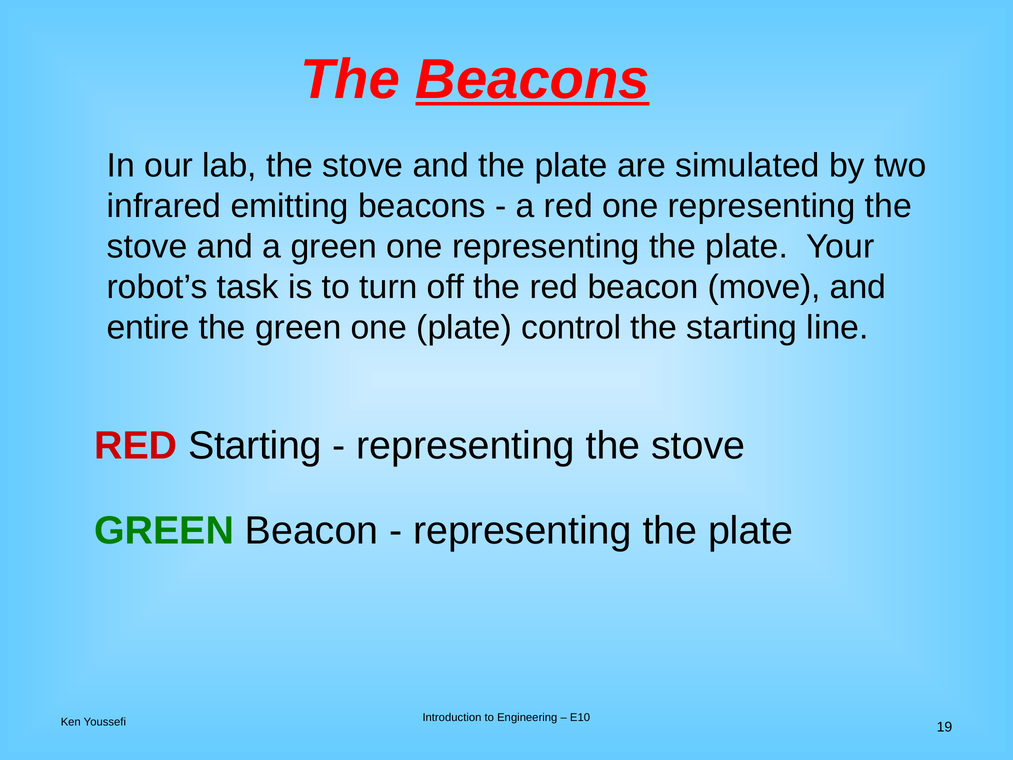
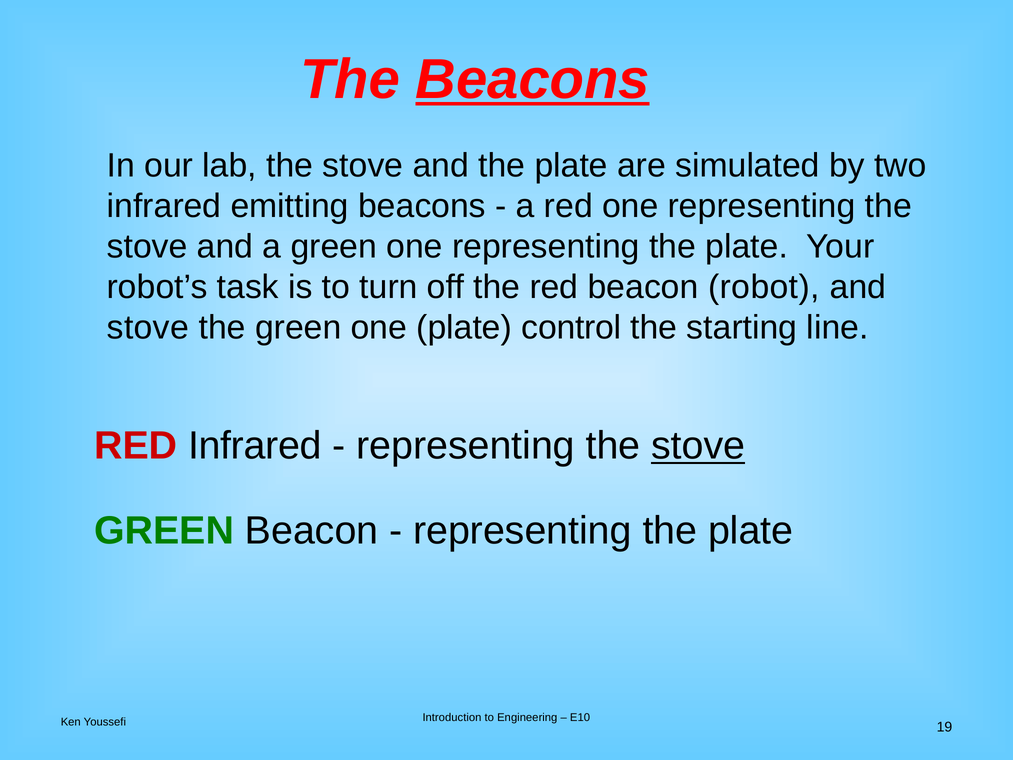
move: move -> robot
entire at (148, 327): entire -> stove
RED Starting: Starting -> Infrared
stove at (698, 446) underline: none -> present
